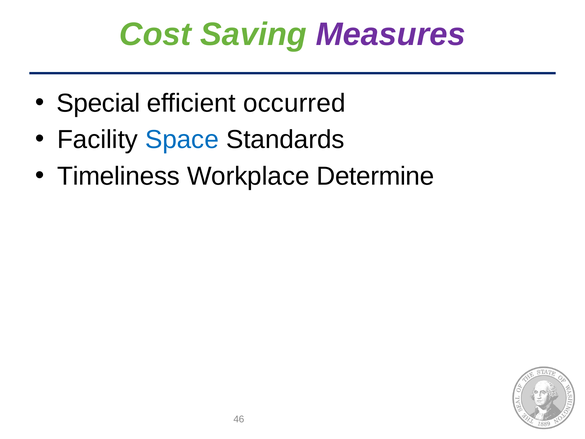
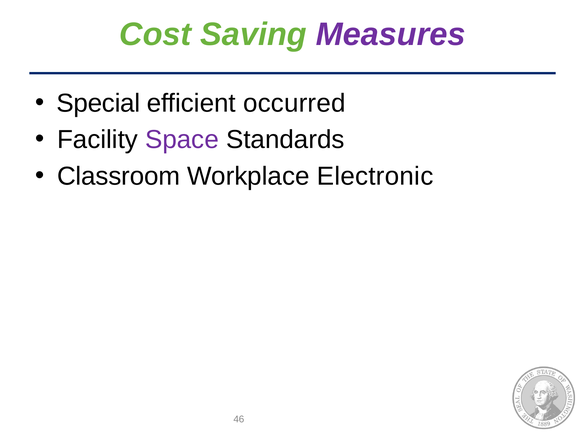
Space colour: blue -> purple
Timeliness: Timeliness -> Classroom
Determine: Determine -> Electronic
